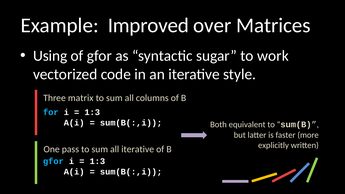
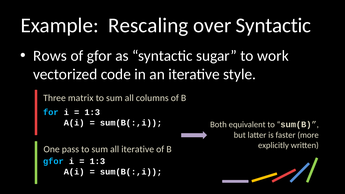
Improved: Improved -> Rescaling
over Matrices: Matrices -> Syntactic
Using: Using -> Rows
